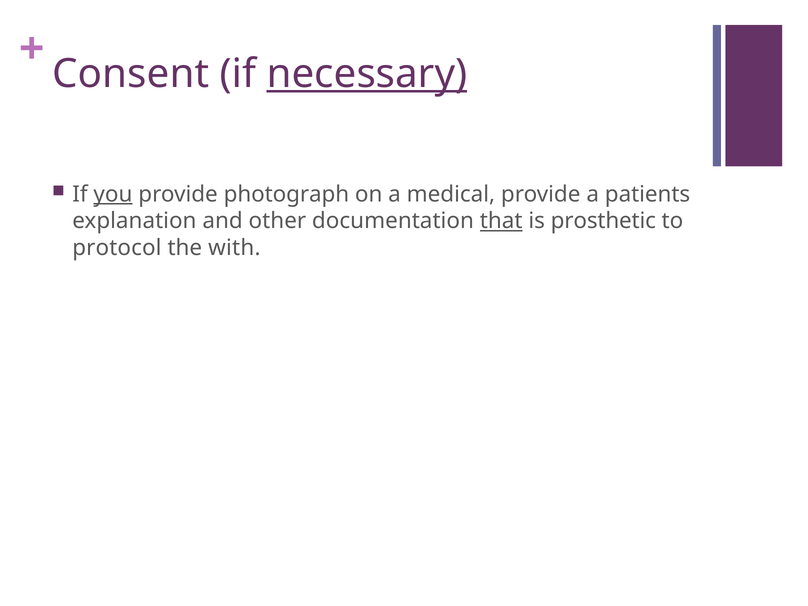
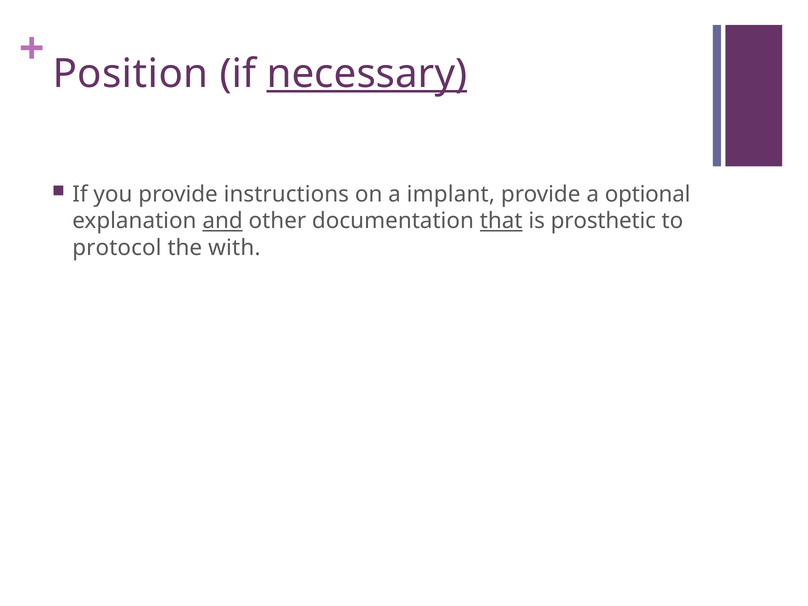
Consent: Consent -> Position
you underline: present -> none
photograph: photograph -> instructions
medical: medical -> implant
patients: patients -> optional
and underline: none -> present
